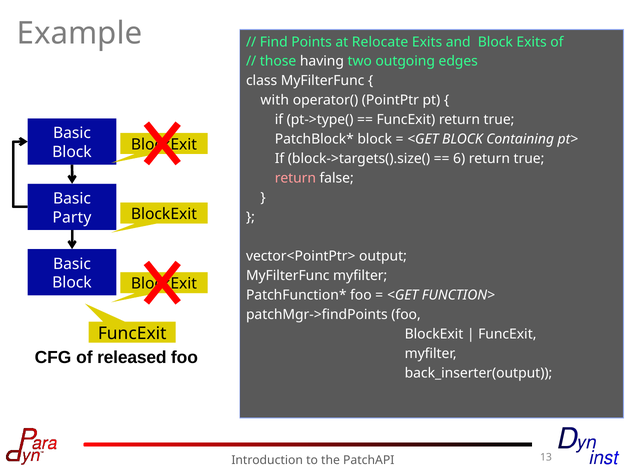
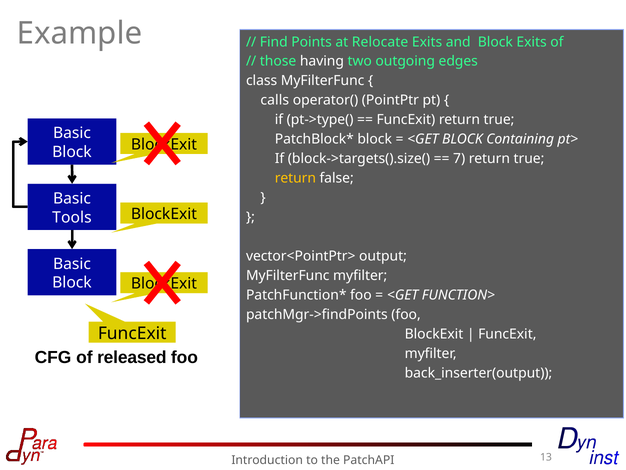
with: with -> calls
6: 6 -> 7
return at (295, 178) colour: pink -> yellow
Party: Party -> Tools
